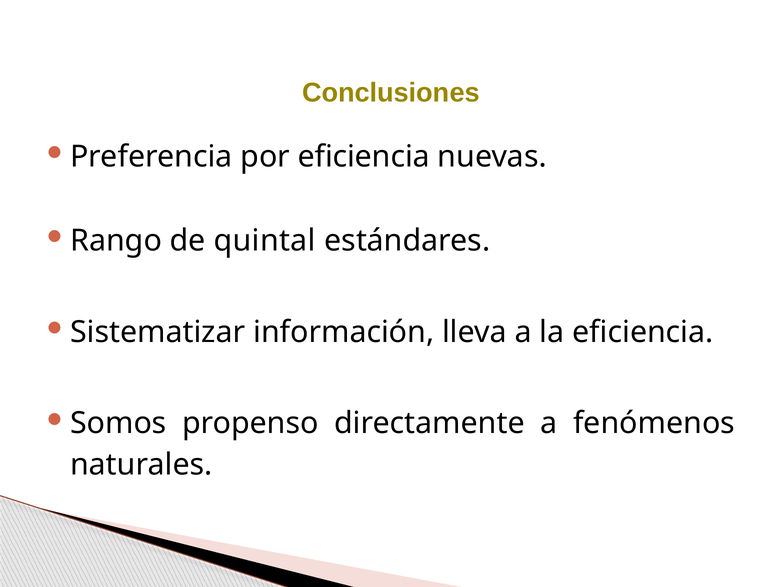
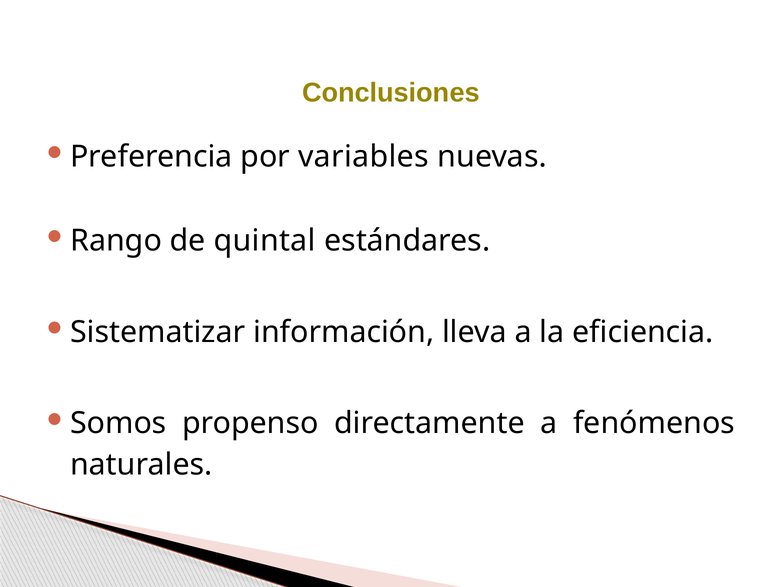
por eficiencia: eficiencia -> variables
